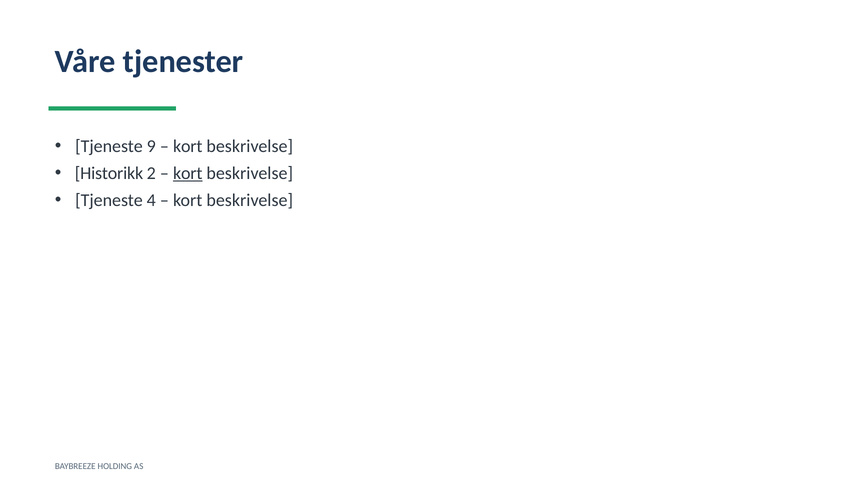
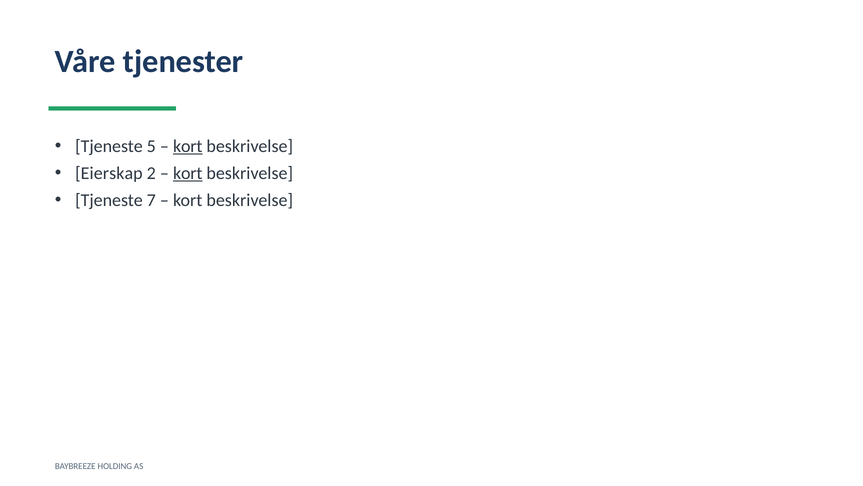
9: 9 -> 5
kort at (188, 146) underline: none -> present
Historikk: Historikk -> Eierskap
4: 4 -> 7
